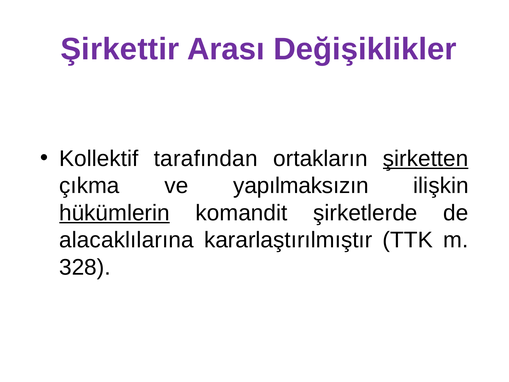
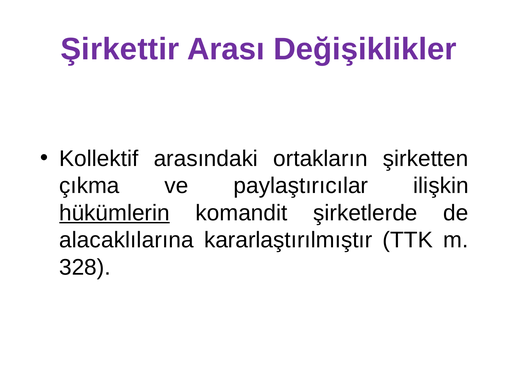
tarafından: tarafından -> arasındaki
şirketten underline: present -> none
yapılmaksızın: yapılmaksızın -> paylaştırıcılar
